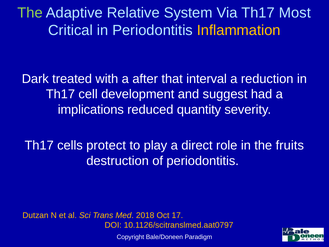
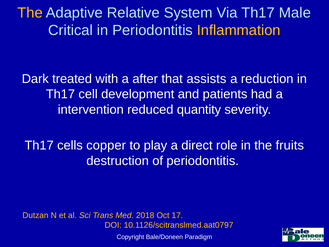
The at (30, 13) colour: light green -> yellow
Most: Most -> Male
interval: interval -> assists
suggest: suggest -> patients
implications: implications -> intervention
protect: protect -> copper
